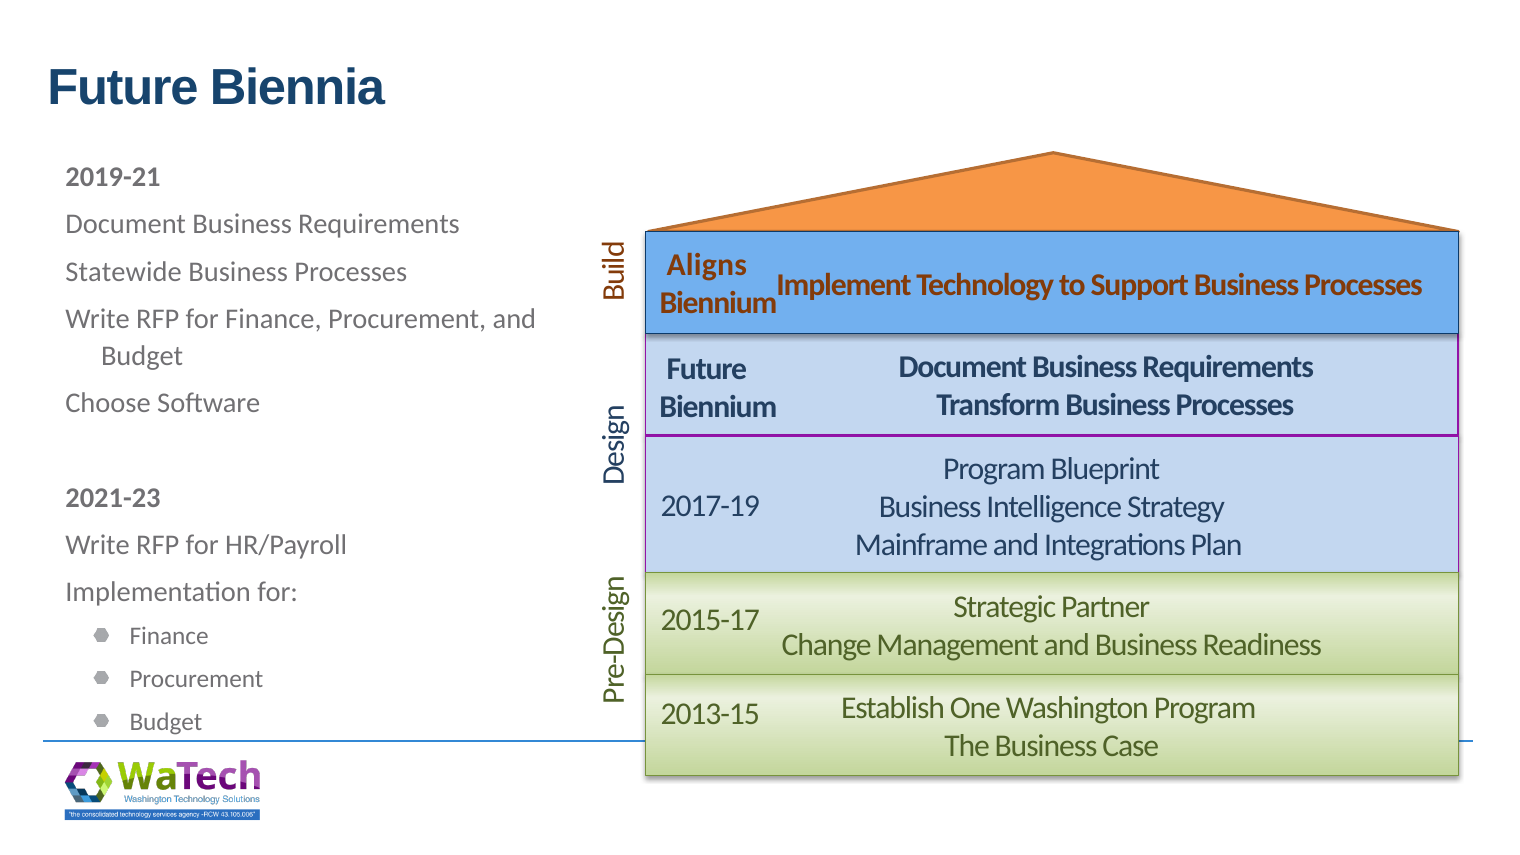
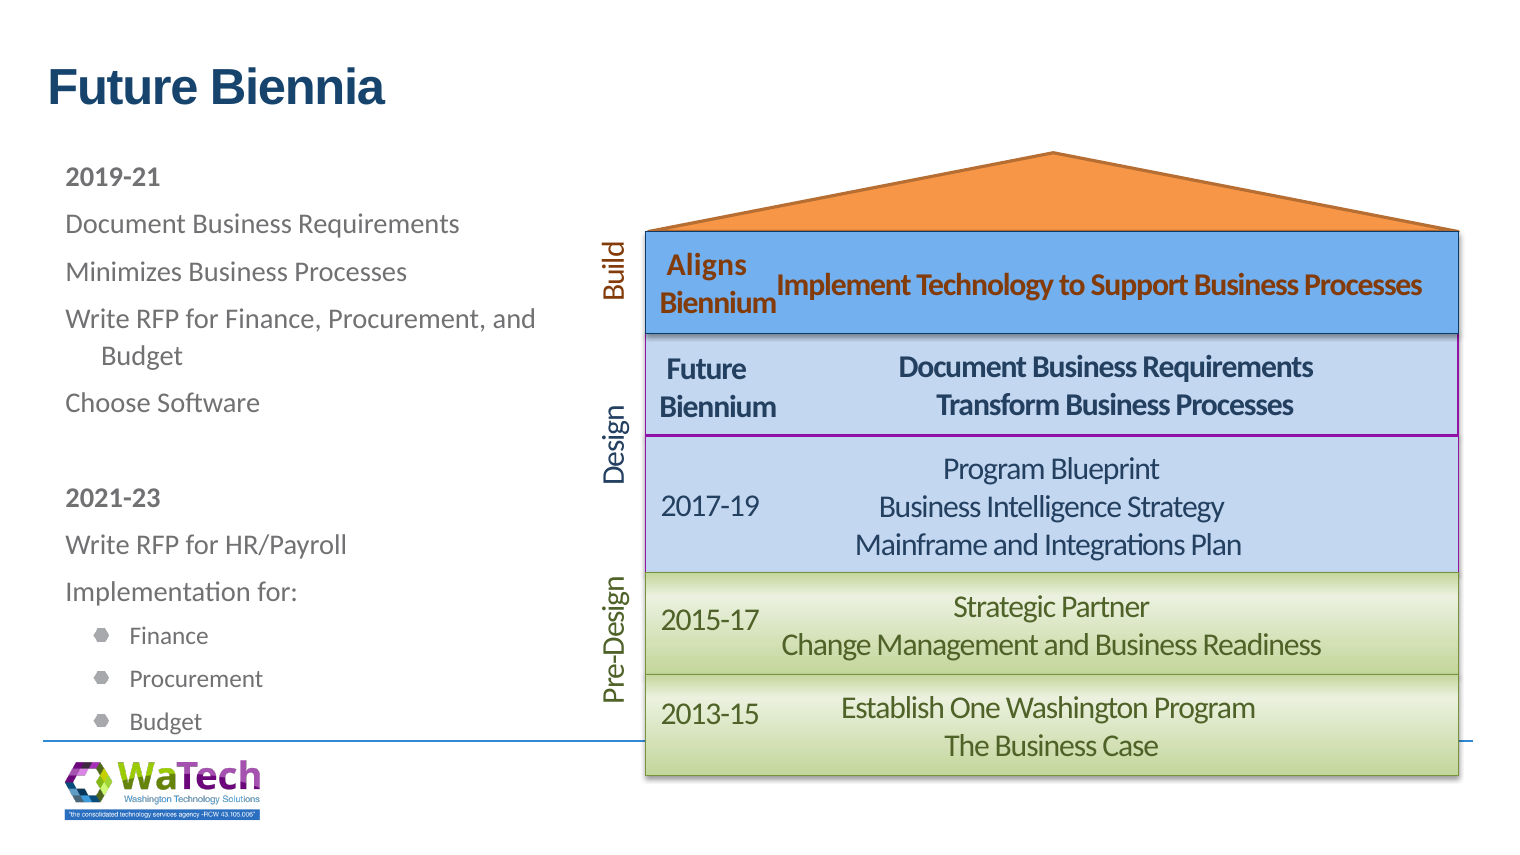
Statewide: Statewide -> Minimizes
